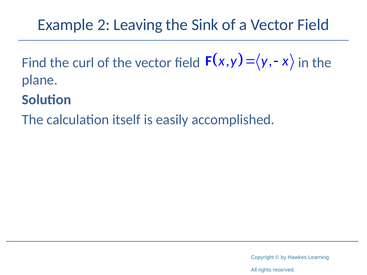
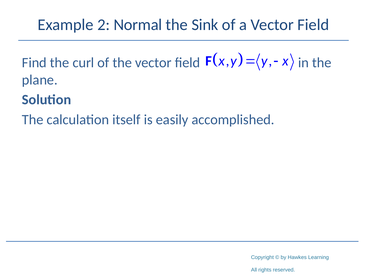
Leaving: Leaving -> Normal
